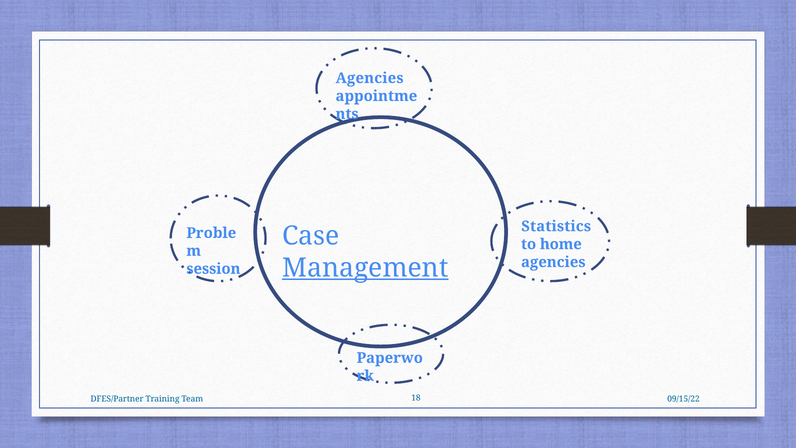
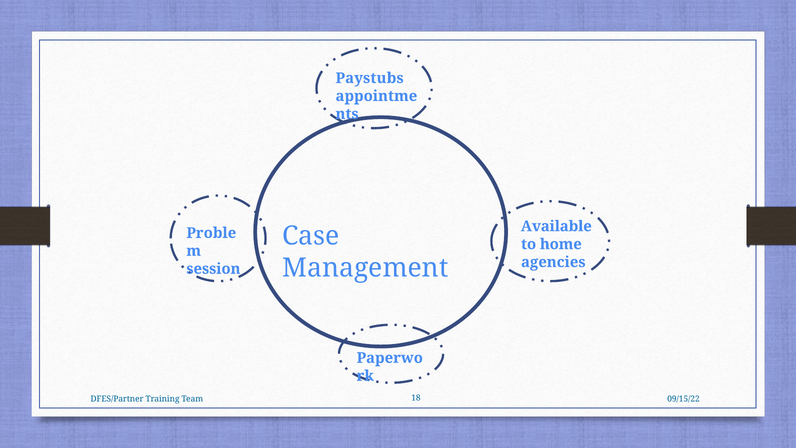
Agencies at (370, 78): Agencies -> Paystubs
Statistics: Statistics -> Available
Management underline: present -> none
